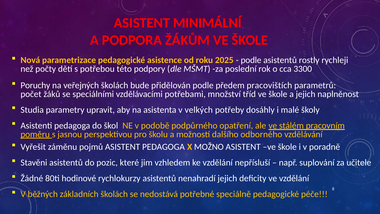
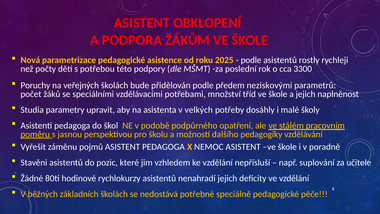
MINIMÁLNÍ: MINIMÁLNÍ -> OBKLOPENÍ
pracovištích: pracovištích -> neziskovými
odborného: odborného -> pedagogiky
MOŽNO: MOŽNO -> NEMOC
